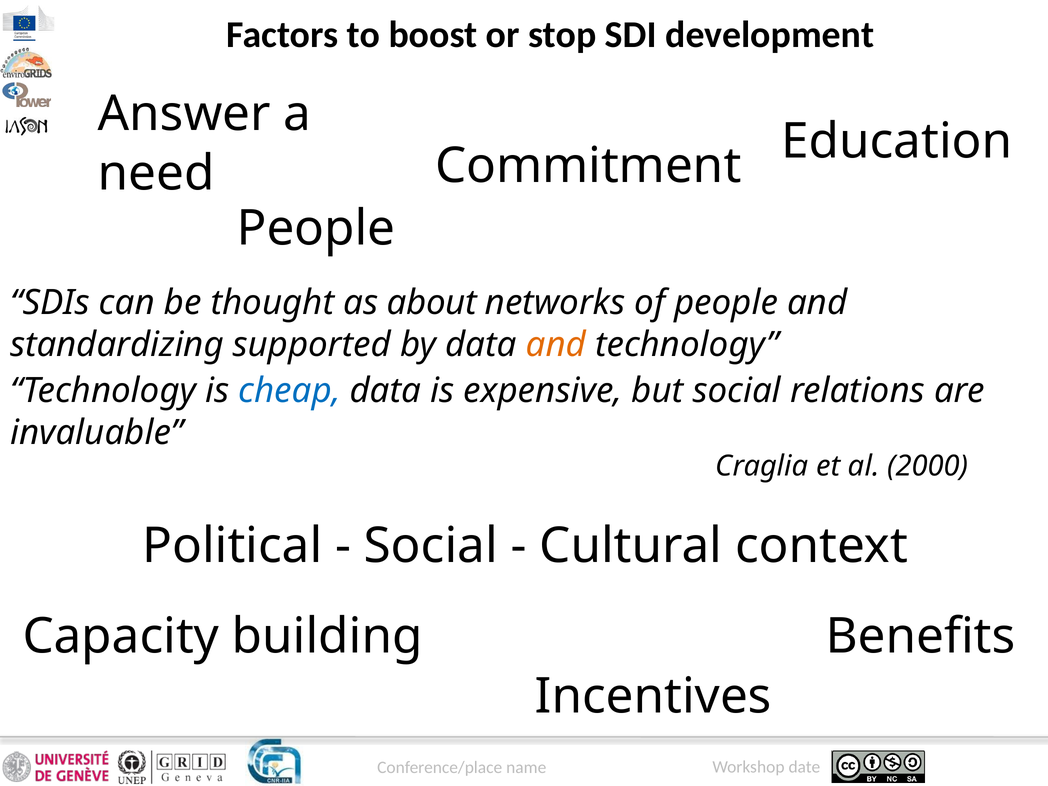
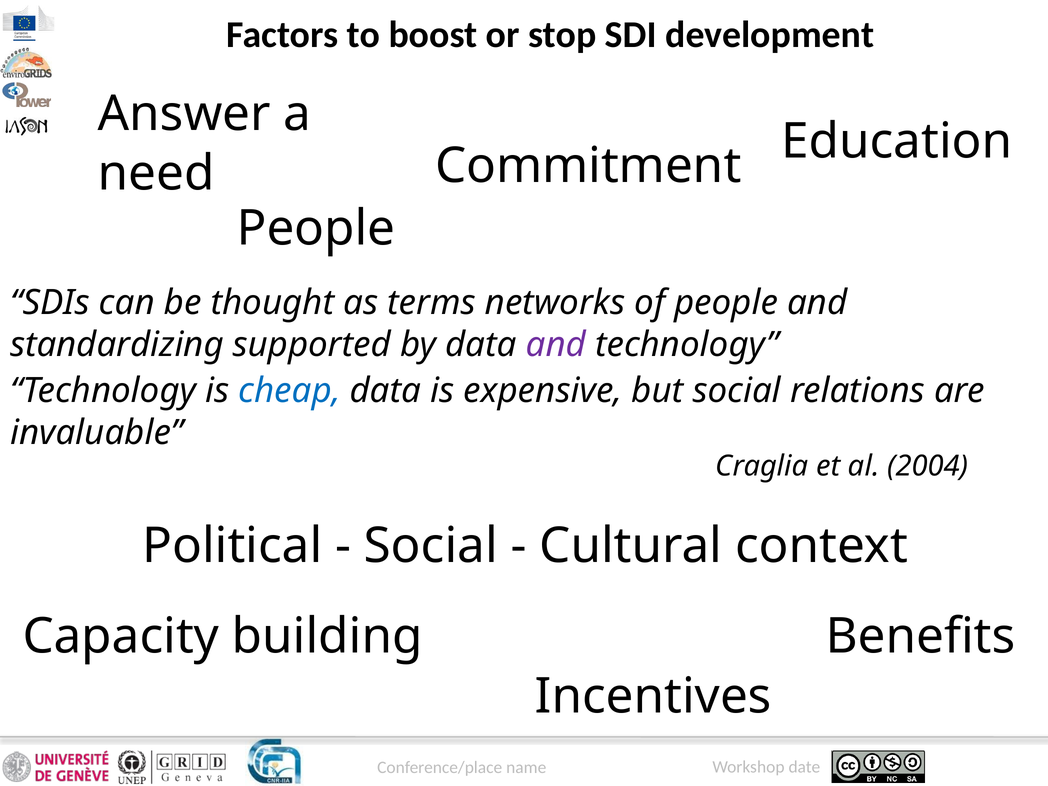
about: about -> terms
and at (556, 345) colour: orange -> purple
2000: 2000 -> 2004
